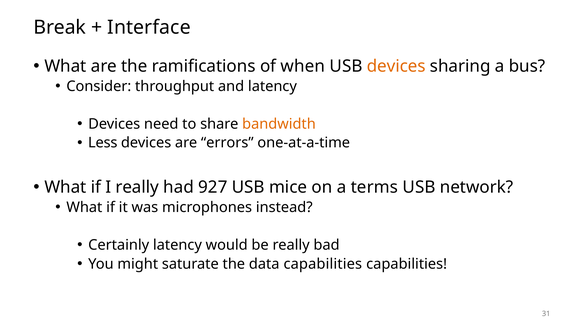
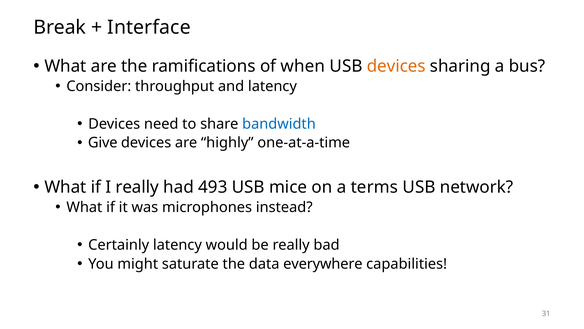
bandwidth colour: orange -> blue
Less: Less -> Give
errors: errors -> highly
927: 927 -> 493
data capabilities: capabilities -> everywhere
